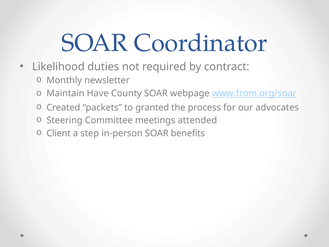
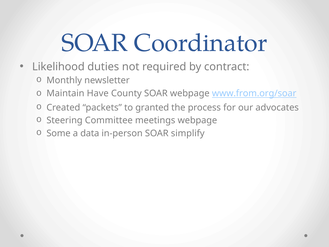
meetings attended: attended -> webpage
Client: Client -> Some
step: step -> data
benefits: benefits -> simplify
